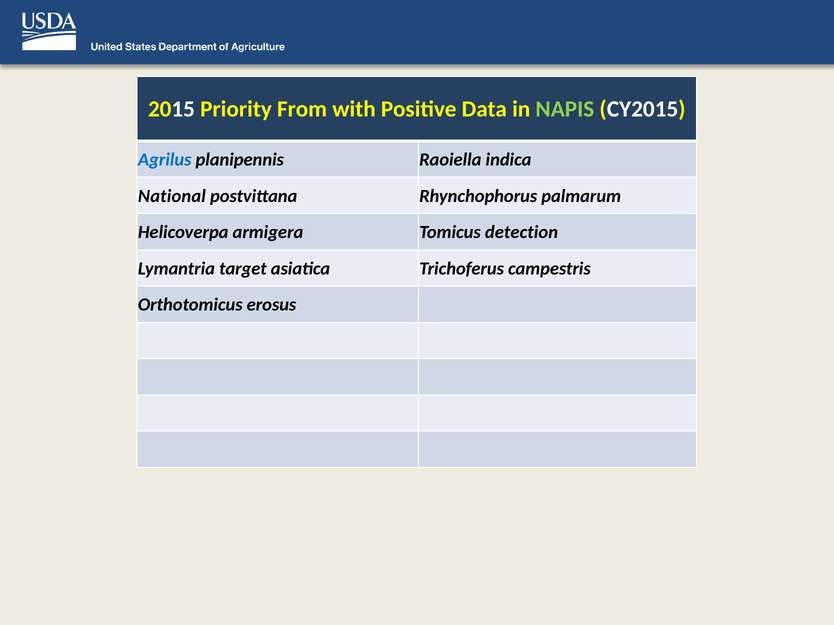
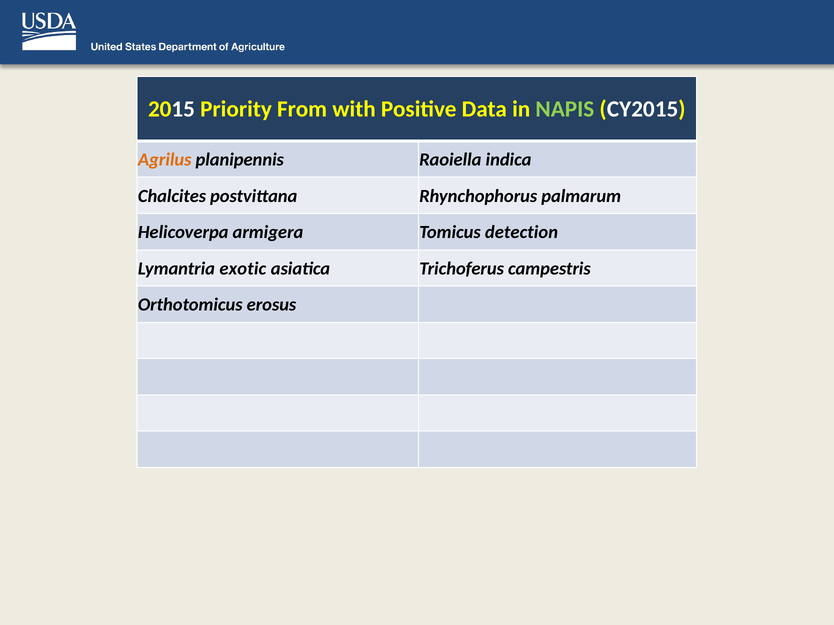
Agrilus colour: blue -> orange
National: National -> Chalcites
target: target -> exotic
